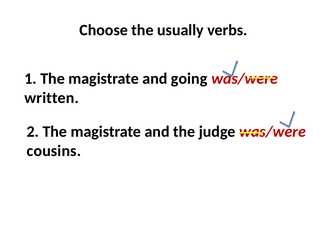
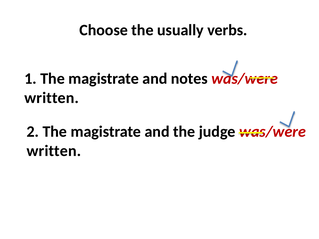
going: going -> notes
cousins at (54, 151): cousins -> written
